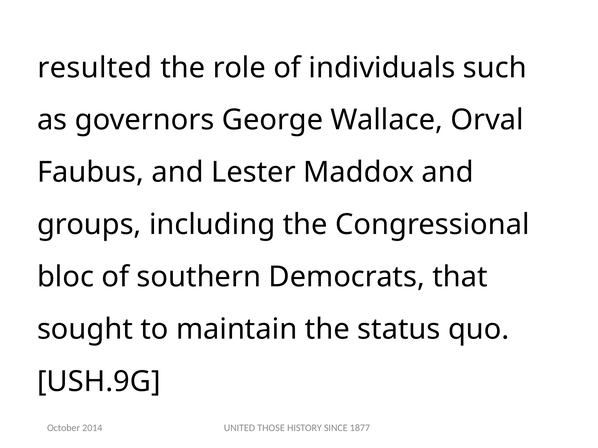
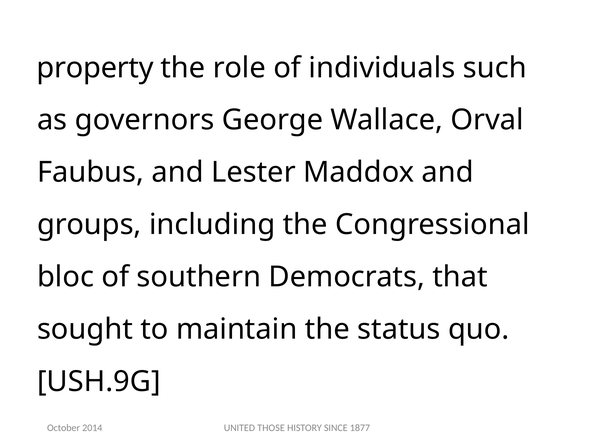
resulted: resulted -> property
